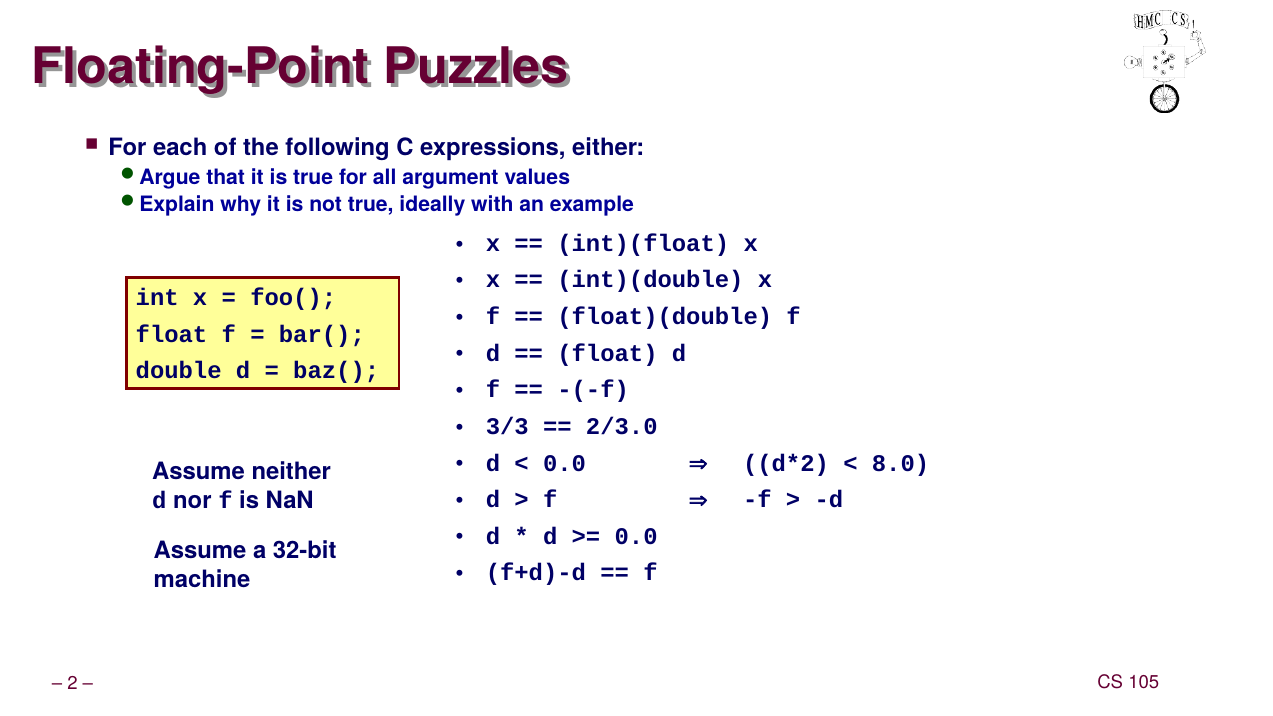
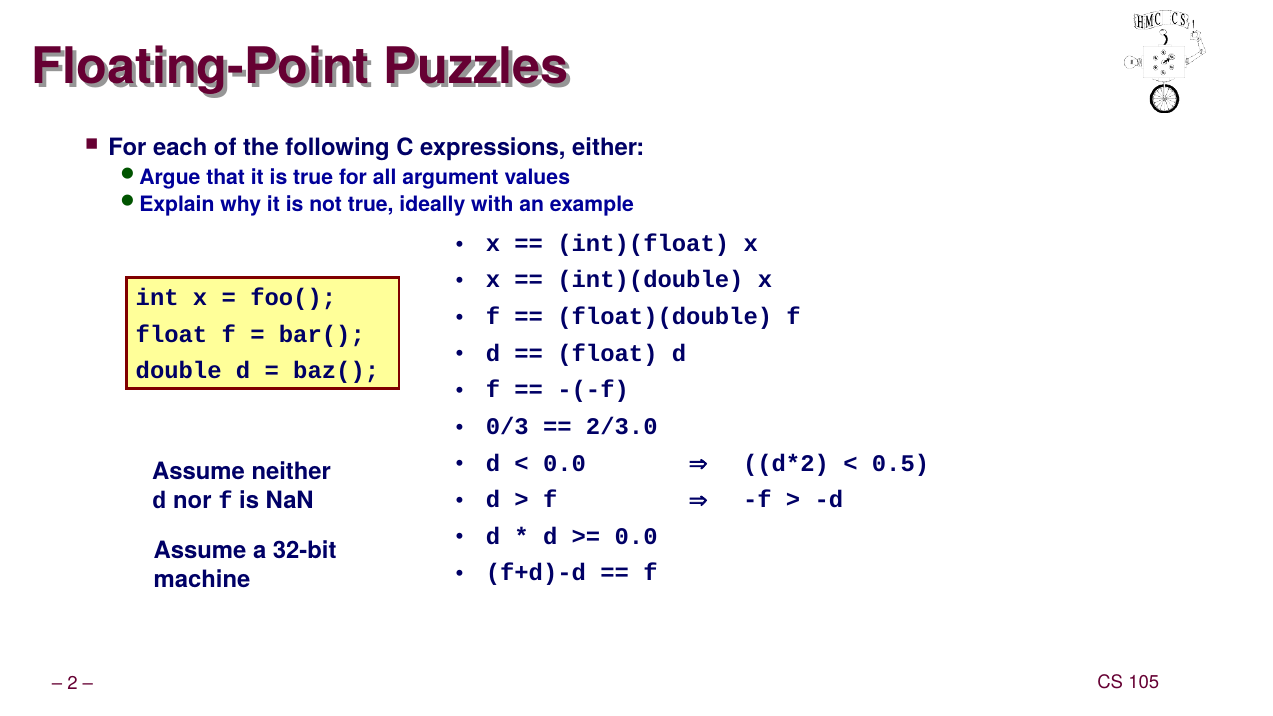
3/3: 3/3 -> 0/3
8.0: 8.0 -> 0.5
